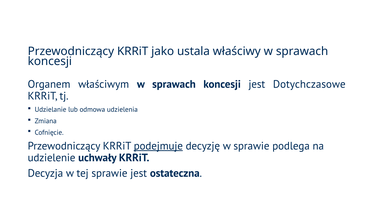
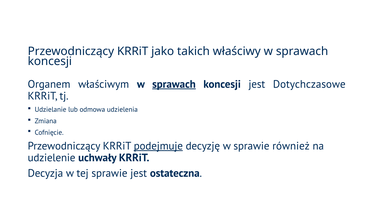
ustala: ustala -> takich
sprawach at (174, 84) underline: none -> present
podlega: podlega -> również
